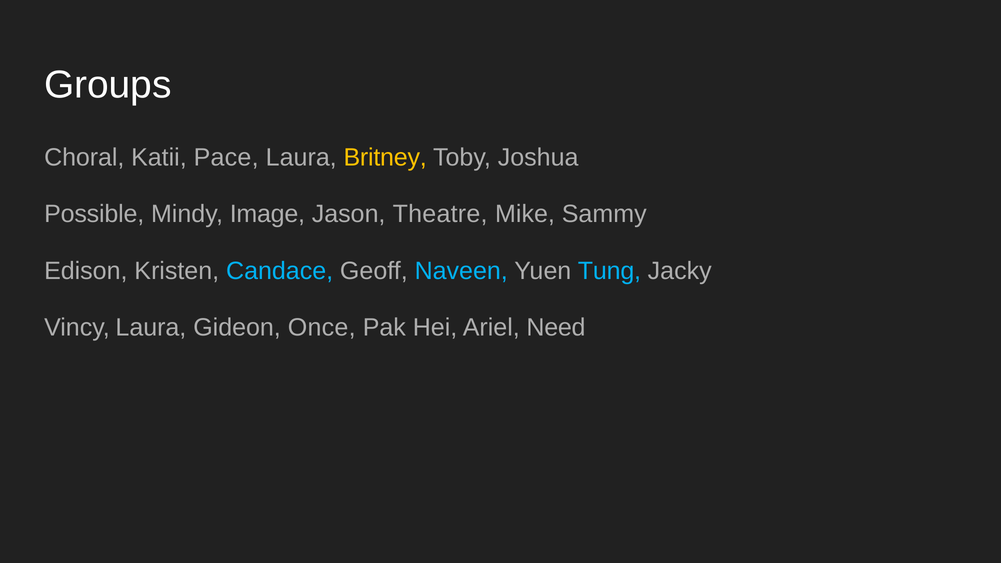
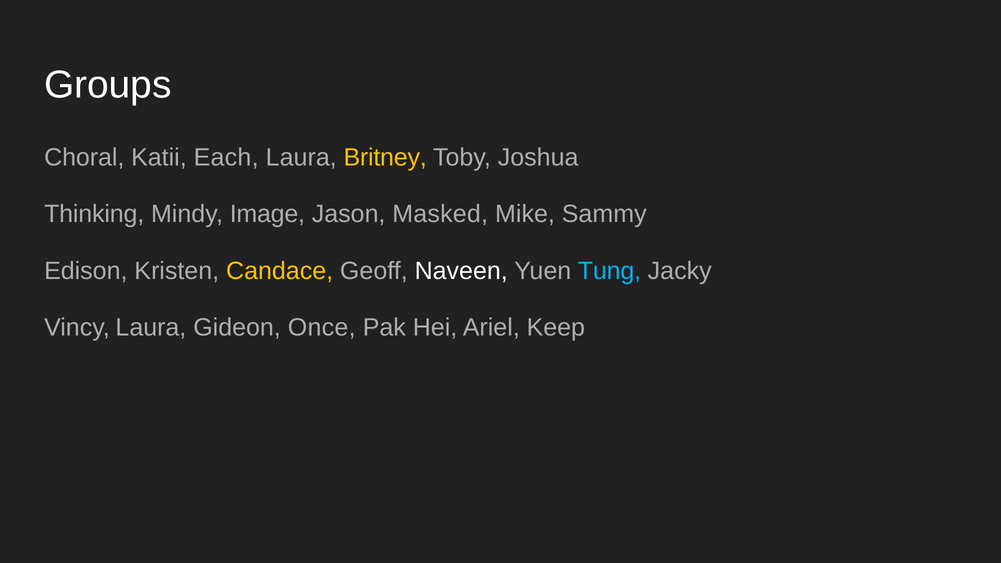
Pace: Pace -> Each
Possible: Possible -> Thinking
Theatre: Theatre -> Masked
Candace colour: light blue -> yellow
Naveen colour: light blue -> white
Need: Need -> Keep
